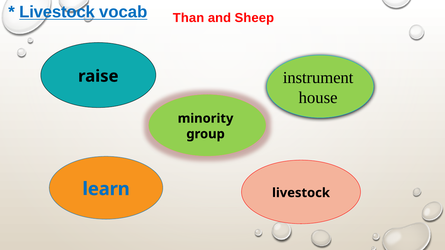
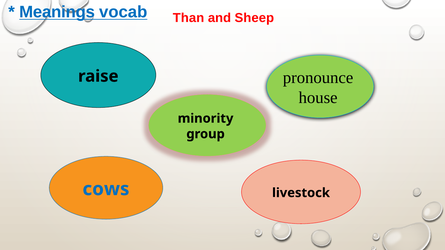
Livestock at (57, 12): Livestock -> Meanings
instrument: instrument -> pronounce
learn: learn -> cows
